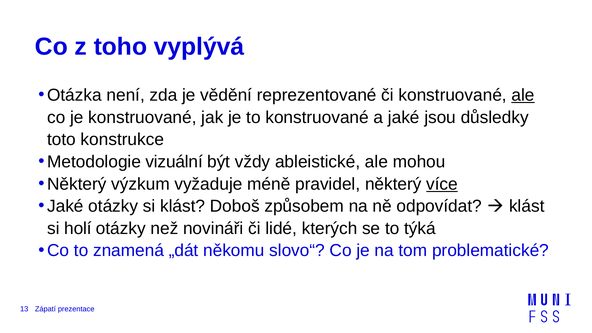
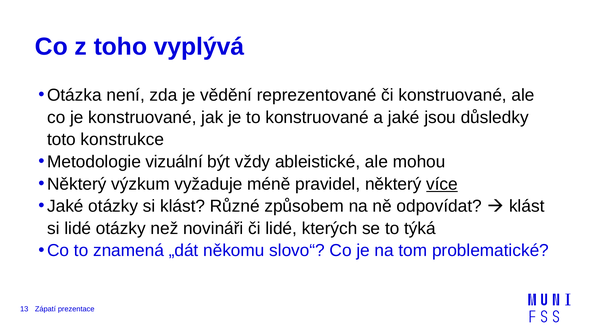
ale at (523, 95) underline: present -> none
Doboš: Doboš -> Různé
si holí: holí -> lidé
